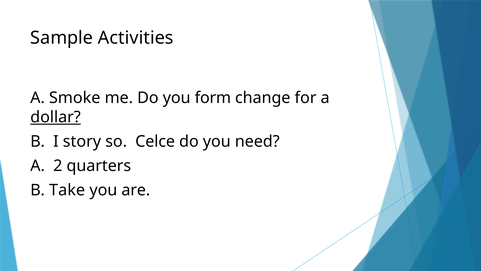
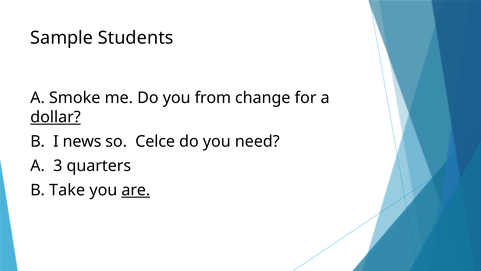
Activities: Activities -> Students
form: form -> from
story: story -> news
2: 2 -> 3
are underline: none -> present
